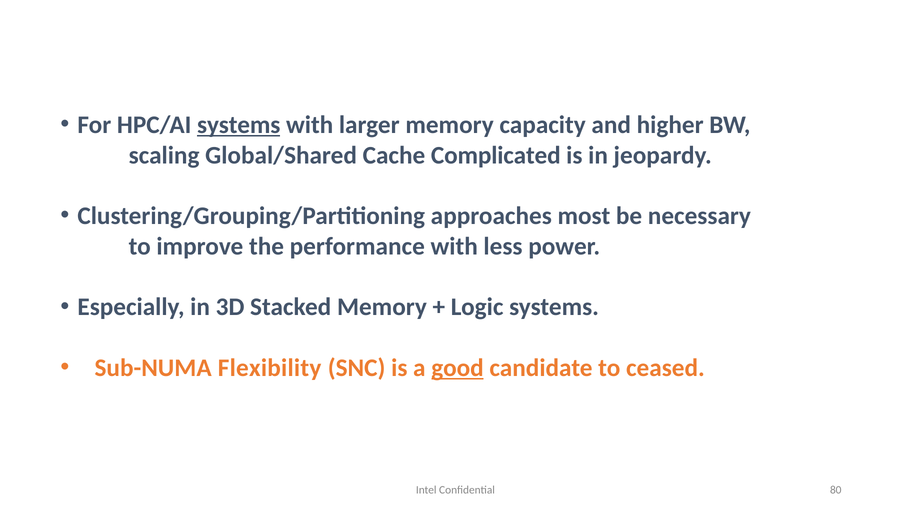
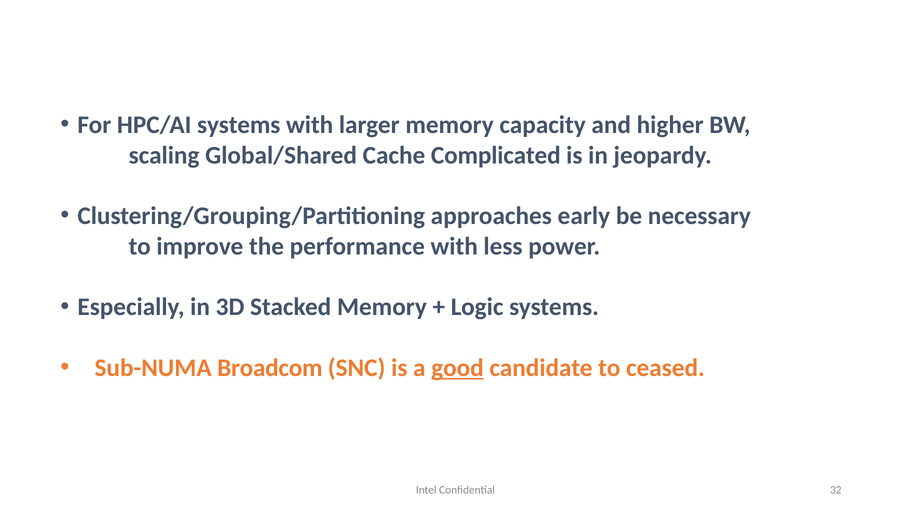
systems at (239, 125) underline: present -> none
most: most -> early
Flexibility: Flexibility -> Broadcom
80: 80 -> 32
